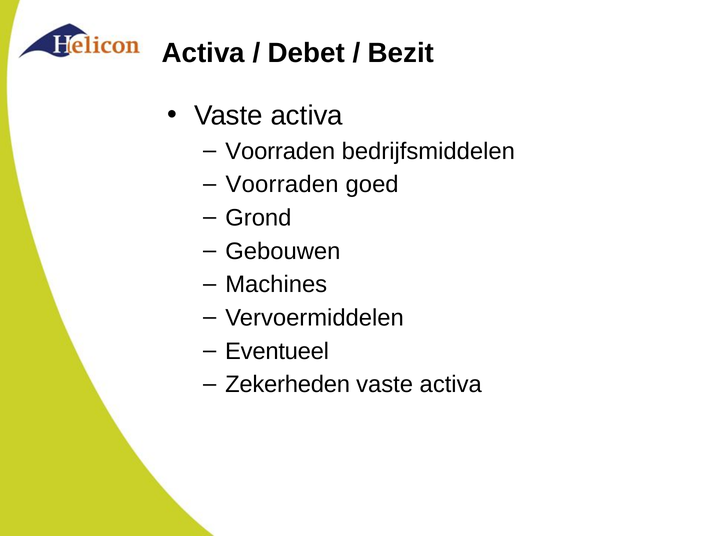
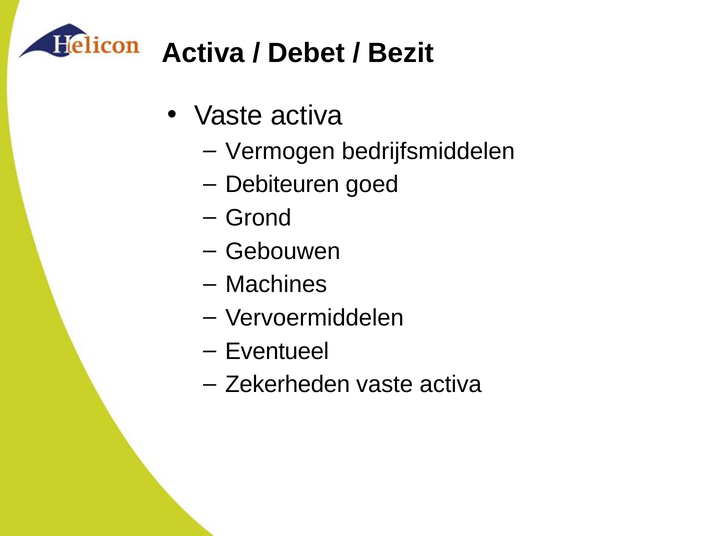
Voorraden at (280, 151): Voorraden -> Vermogen
Voorraden at (282, 184): Voorraden -> Debiteuren
